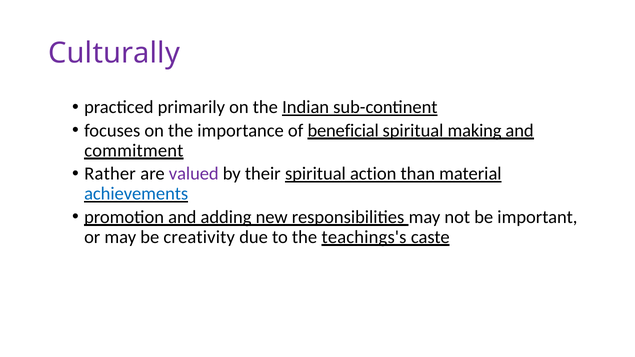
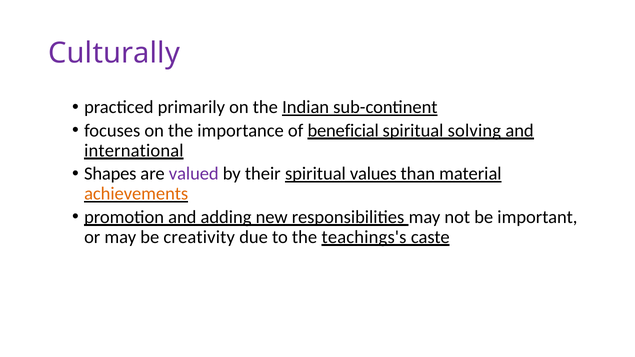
making: making -> solving
commitment: commitment -> international
Rather: Rather -> Shapes
action: action -> values
achievements colour: blue -> orange
